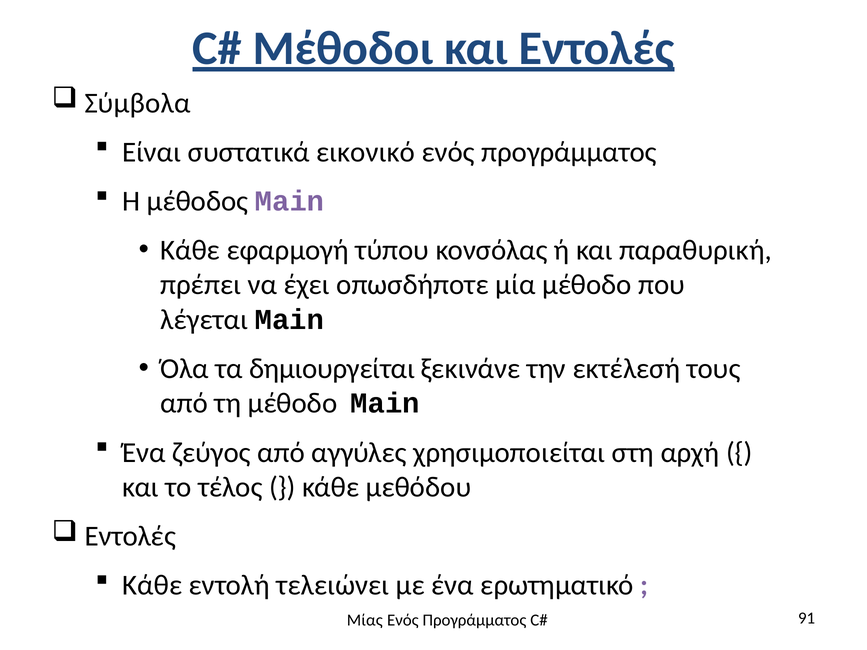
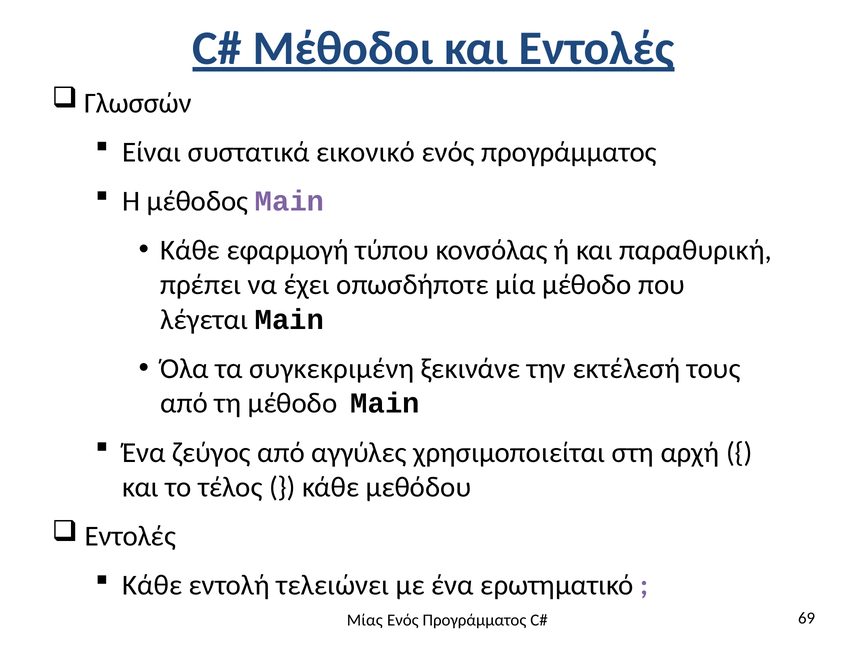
Σύμβολα: Σύμβολα -> Γλωσσών
δημιουργείται: δημιουργείται -> συγκεκριμένη
91: 91 -> 69
